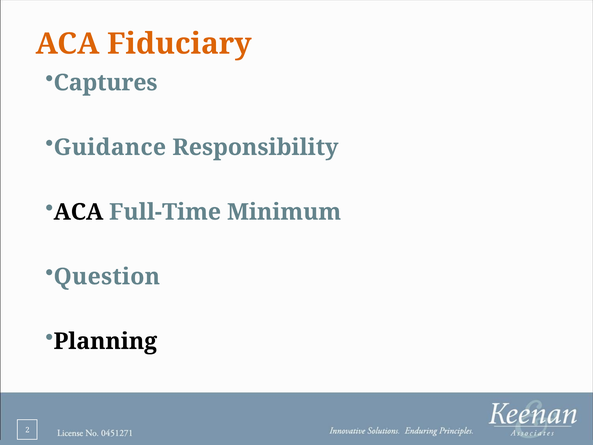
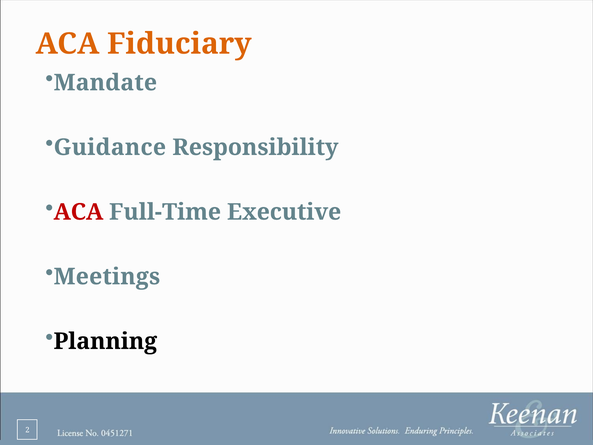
Captures: Captures -> Mandate
ACA at (78, 212) colour: black -> red
Minimum: Minimum -> Executive
Question: Question -> Meetings
